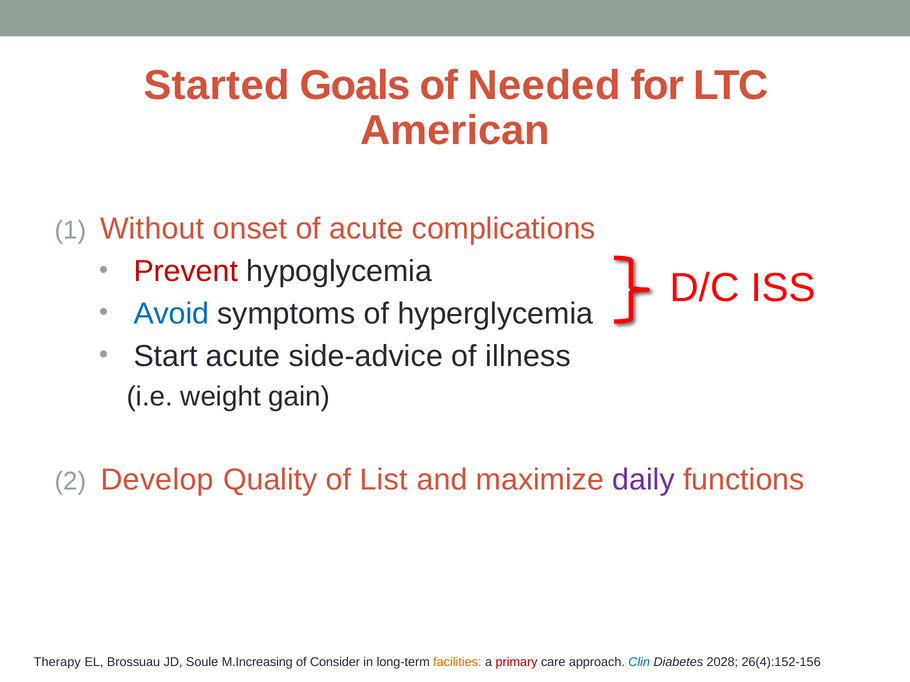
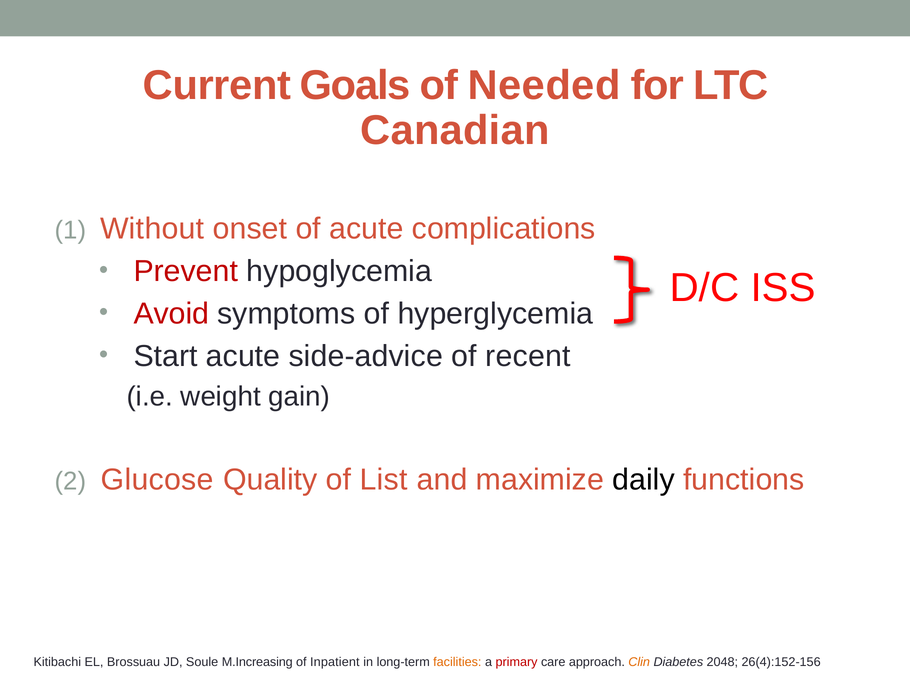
Started: Started -> Current
American: American -> Canadian
Avoid colour: blue -> red
illness: illness -> recent
Develop: Develop -> Glucose
daily colour: purple -> black
Therapy: Therapy -> Kitibachi
Consider: Consider -> Inpatient
Clin colour: blue -> orange
2028: 2028 -> 2048
